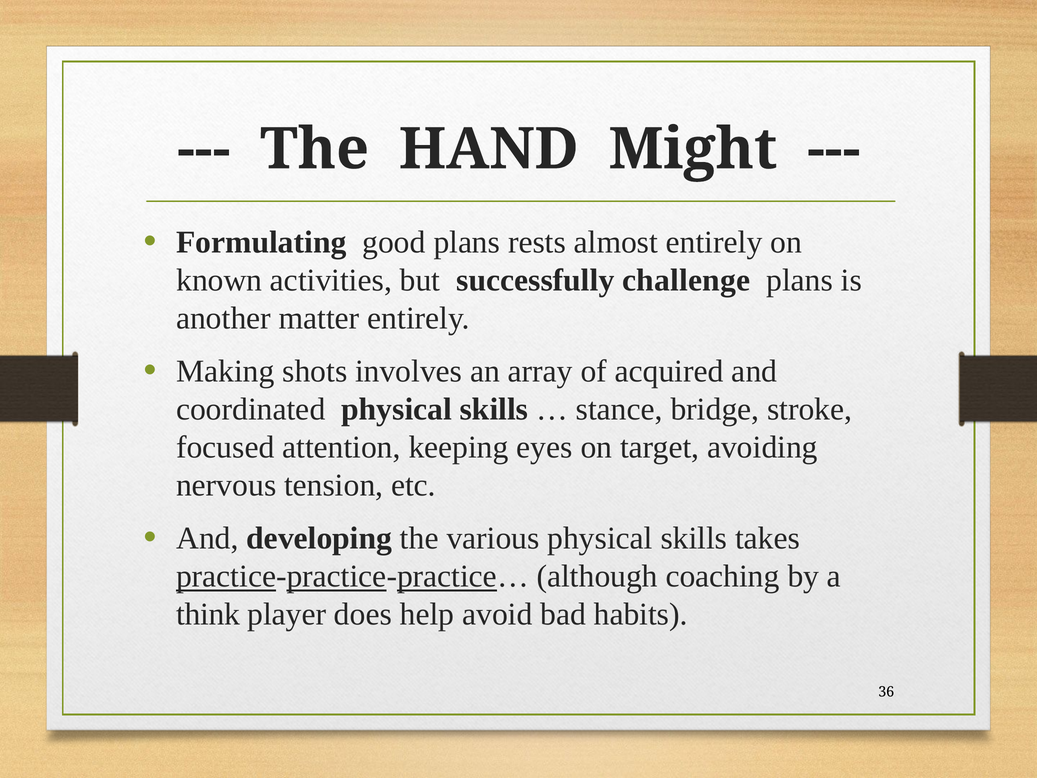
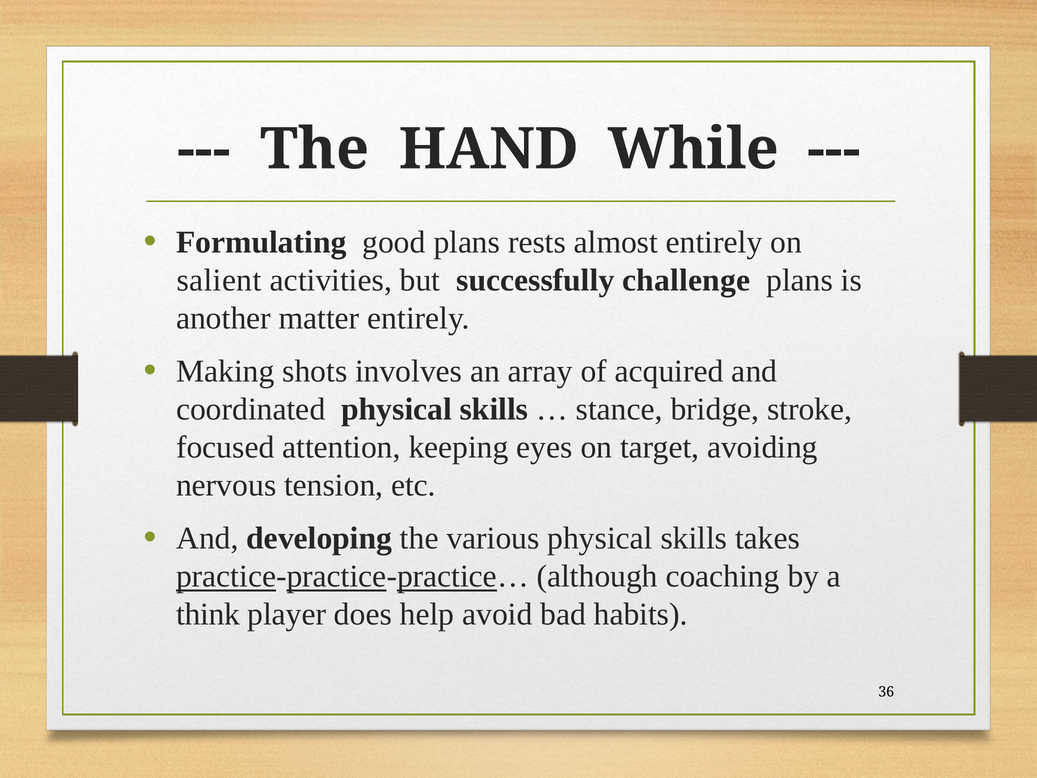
Might: Might -> While
known: known -> salient
